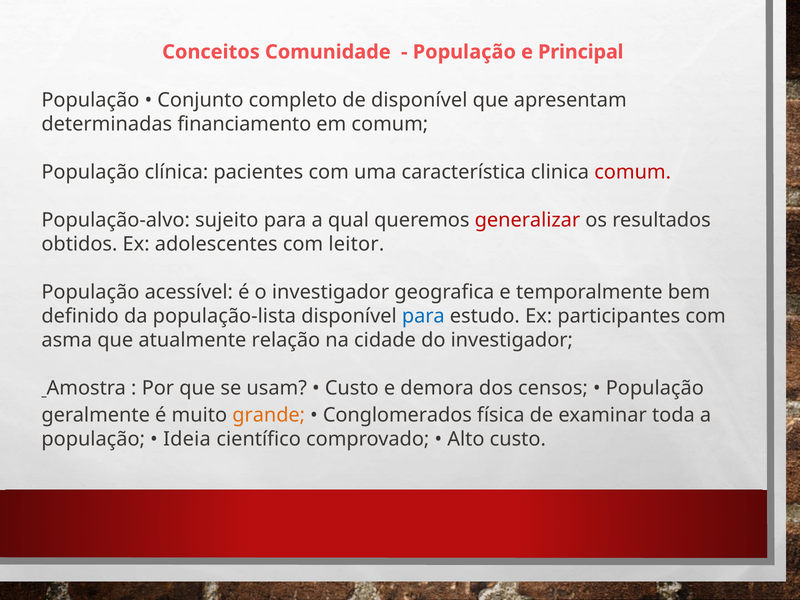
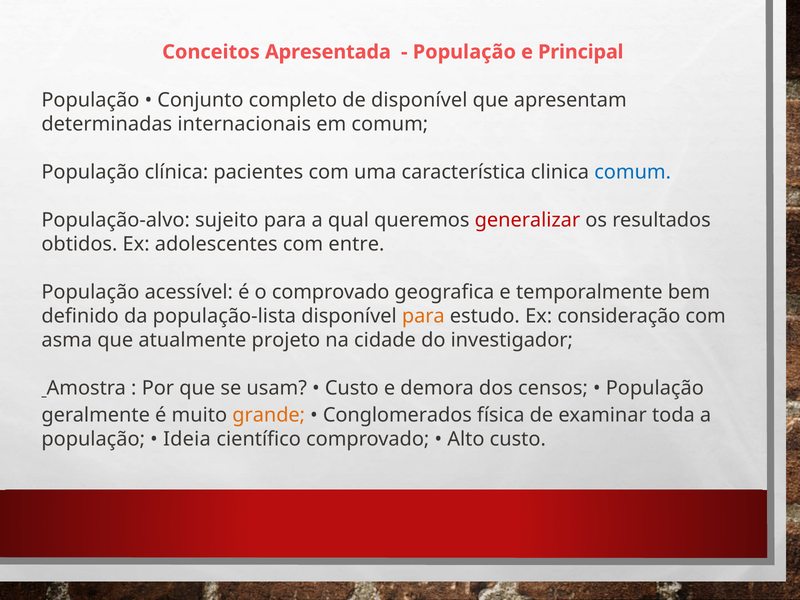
Comunidade: Comunidade -> Apresentada
financiamento: financiamento -> internacionais
comum at (633, 172) colour: red -> blue
leitor: leitor -> entre
o investigador: investigador -> comprovado
para at (423, 316) colour: blue -> orange
participantes: participantes -> consideração
relação: relação -> projeto
